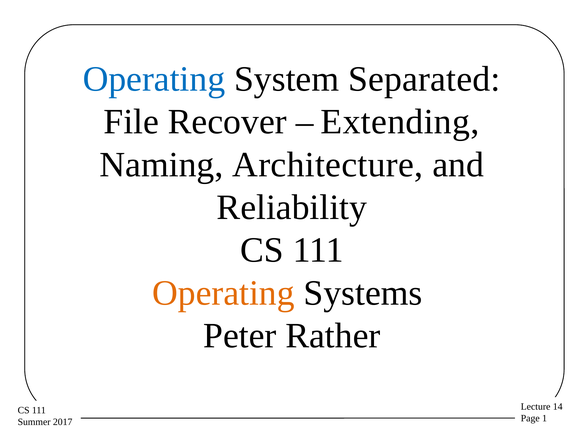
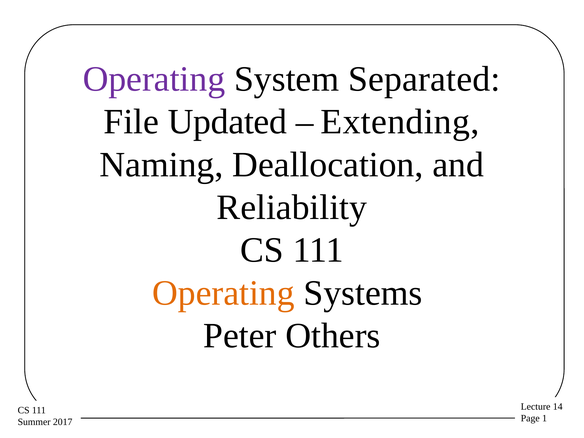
Operating at (154, 79) colour: blue -> purple
Recover: Recover -> Updated
Architecture: Architecture -> Deallocation
Rather: Rather -> Others
